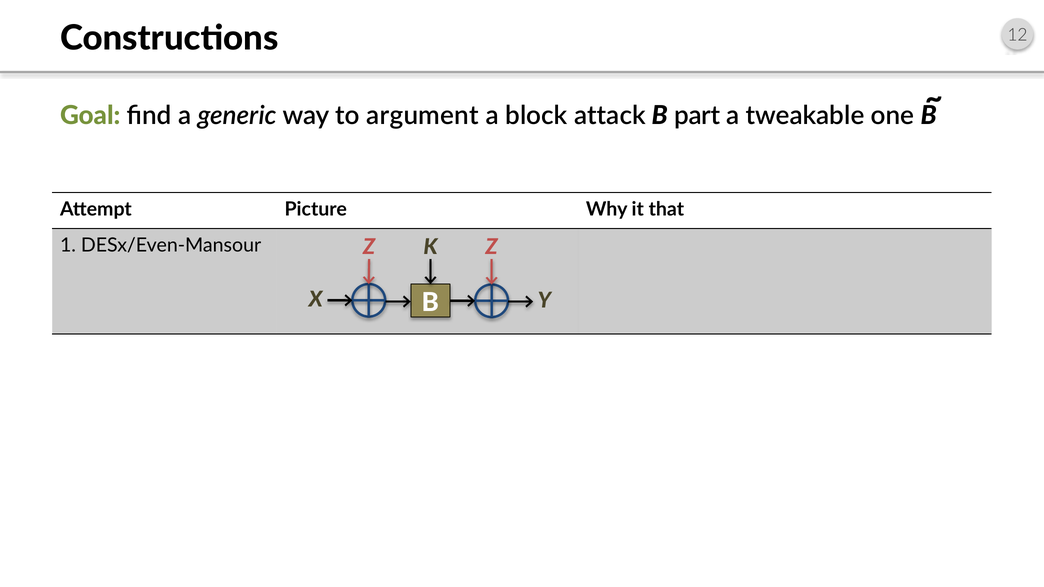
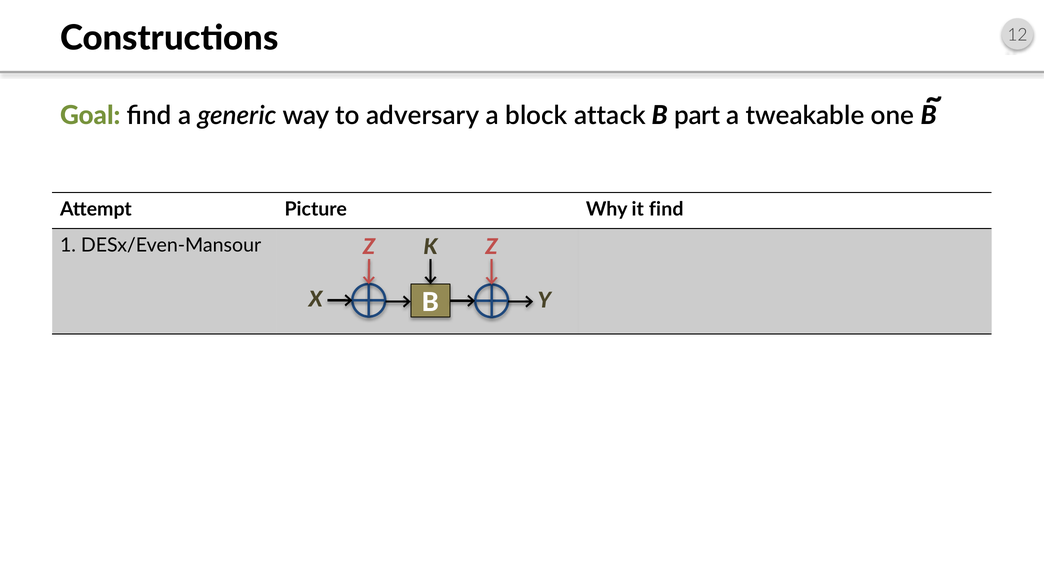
argument: argument -> adversary
it that: that -> find
